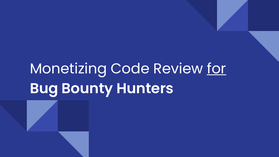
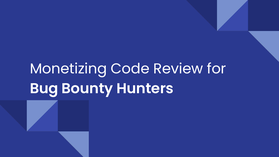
for underline: present -> none
